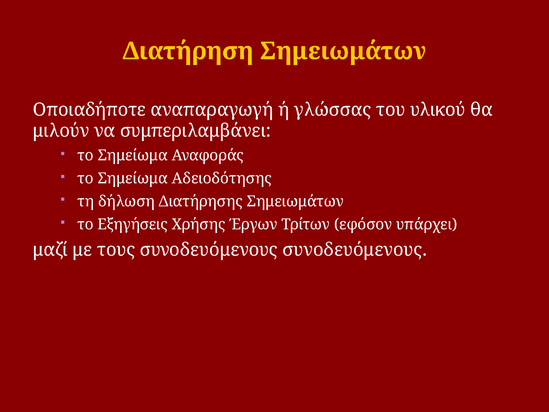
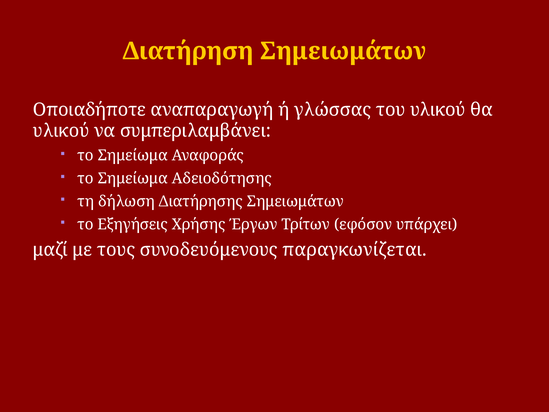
μιλούν at (61, 131): μιλούν -> υλικού
συνοδευόμενους συνοδευόμενους: συνοδευόμενους -> παραγκωνίζεται
